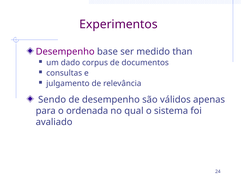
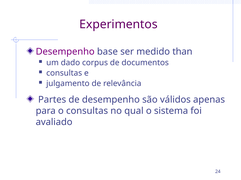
Sendo: Sendo -> Partes
o ordenada: ordenada -> consultas
